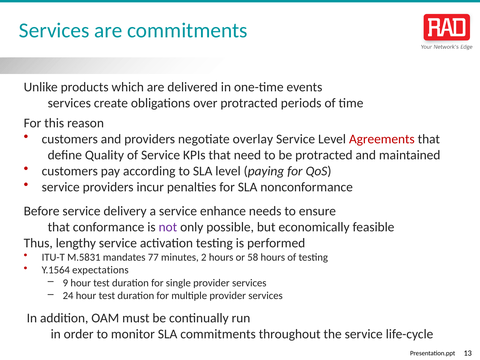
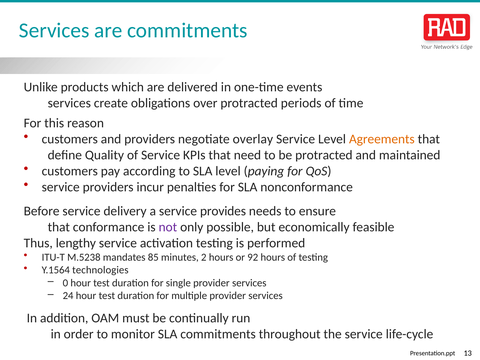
Agreements colour: red -> orange
enhance: enhance -> provides
M.5831: M.5831 -> M.5238
77: 77 -> 85
58: 58 -> 92
expectations: expectations -> technologies
9: 9 -> 0
